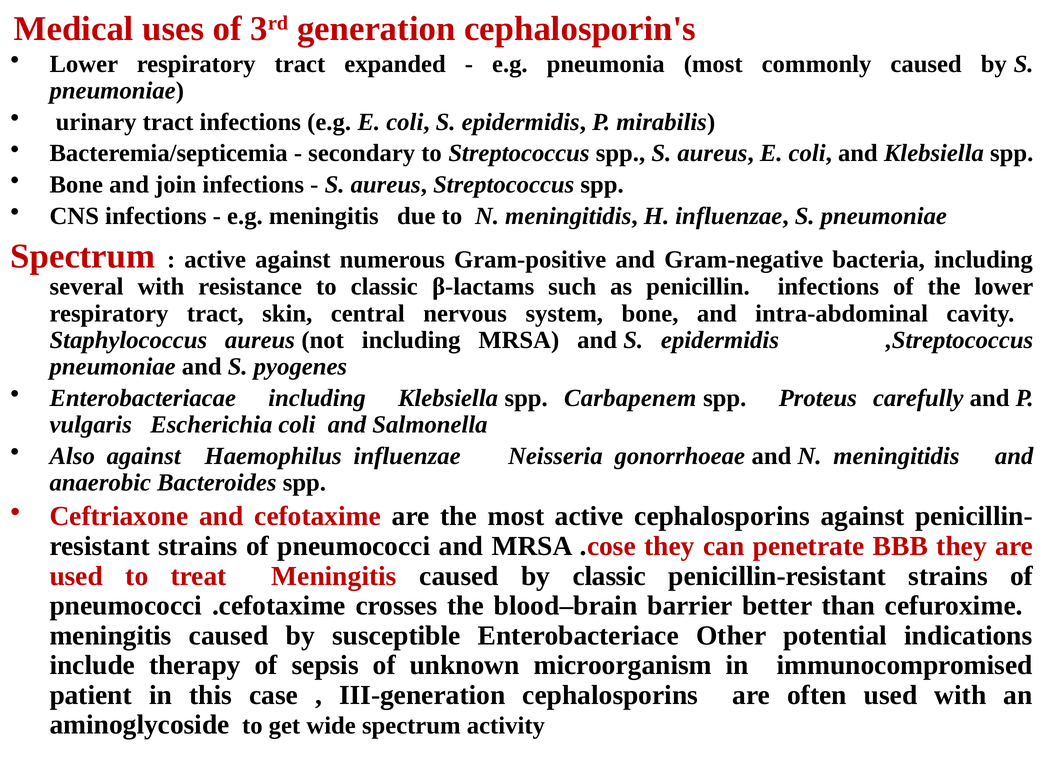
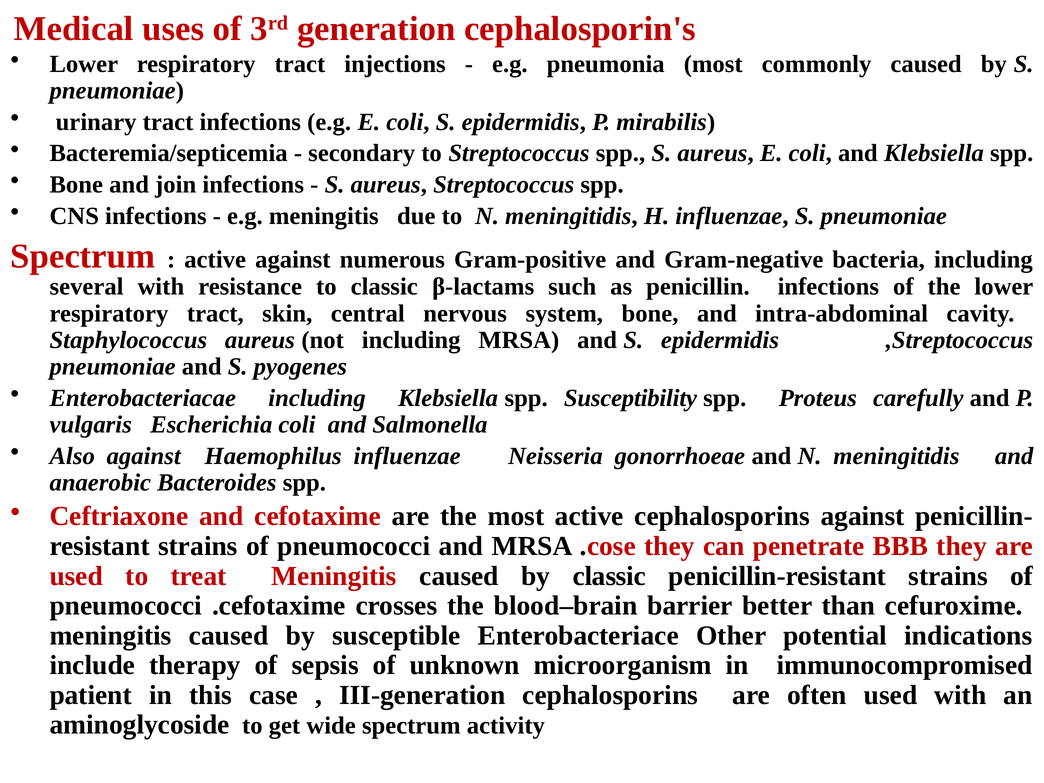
expanded: expanded -> injections
Carbapenem: Carbapenem -> Susceptibility
